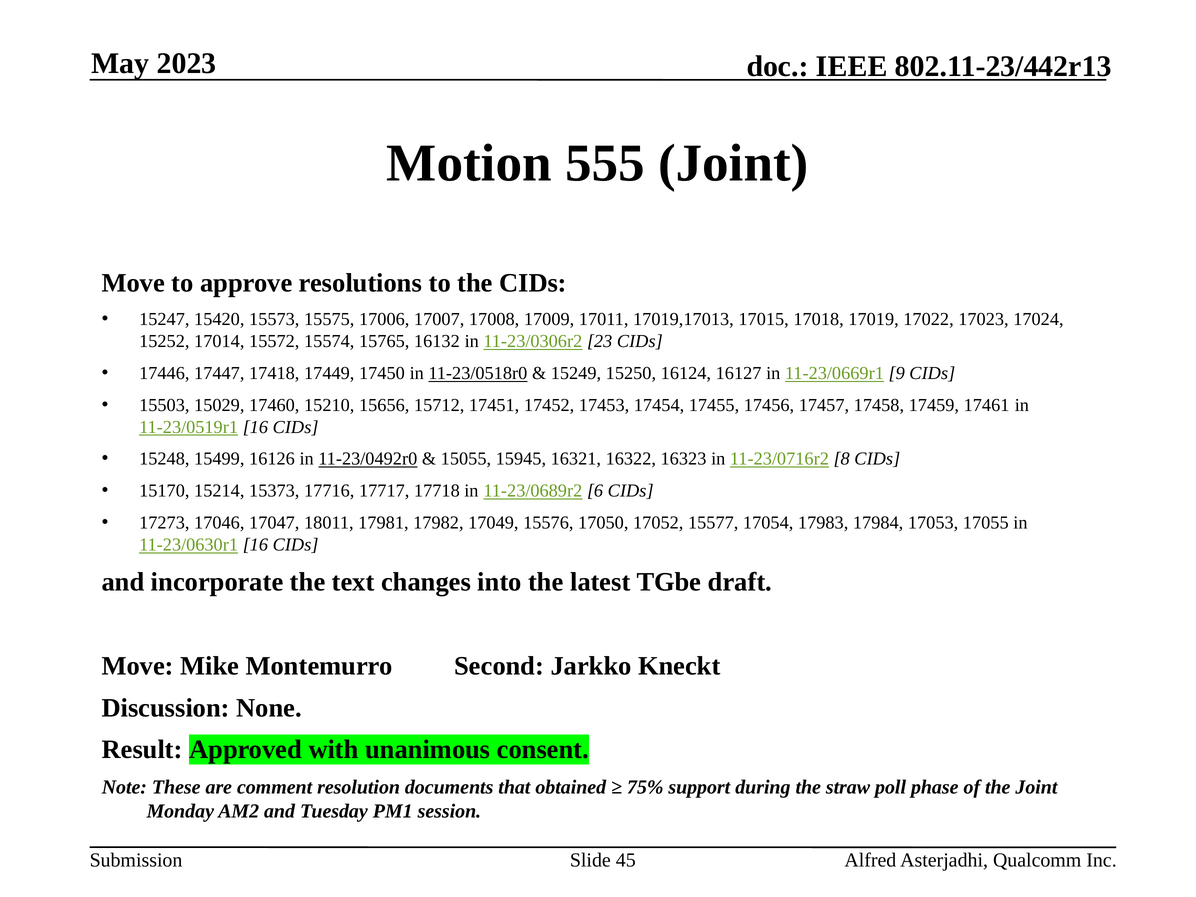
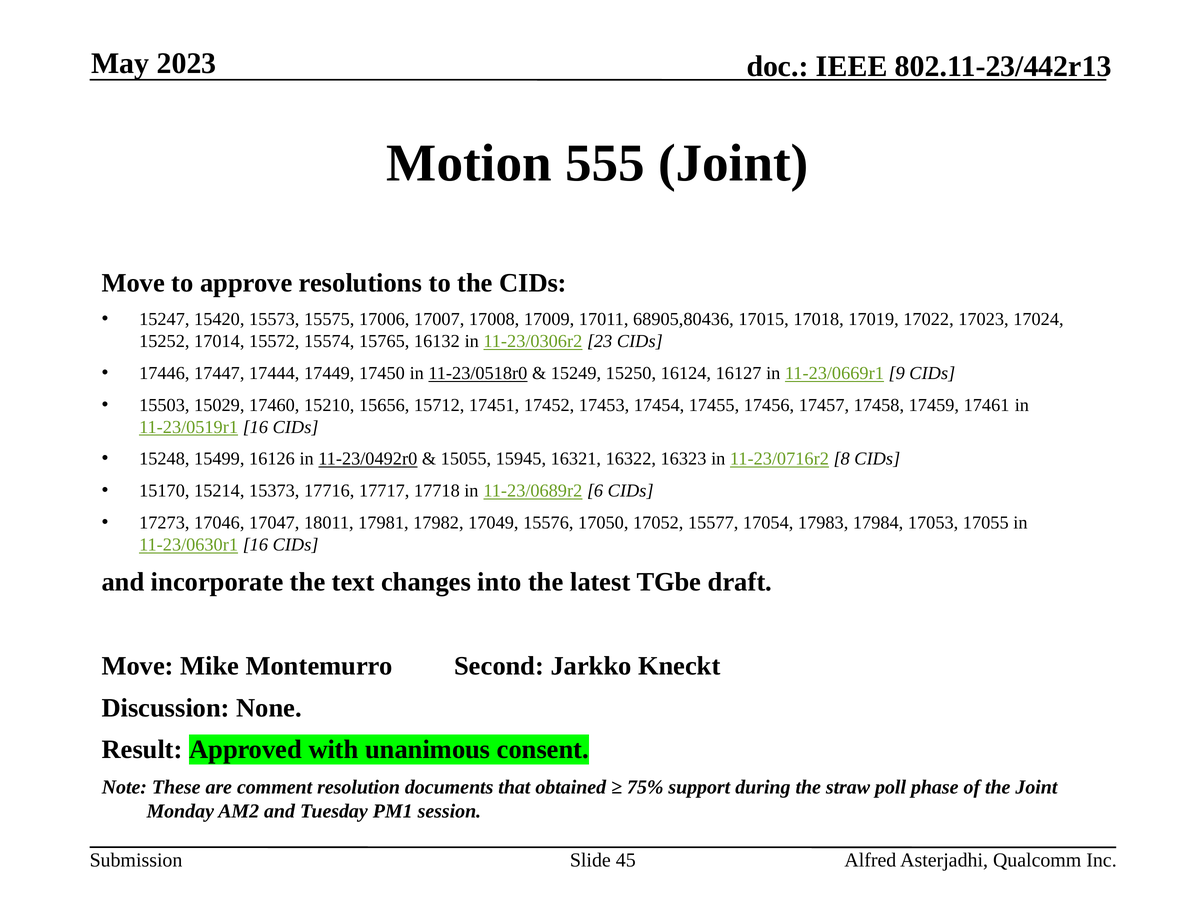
17019,17013: 17019,17013 -> 68905,80436
17418: 17418 -> 17444
